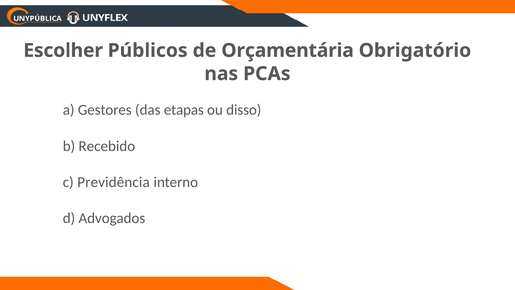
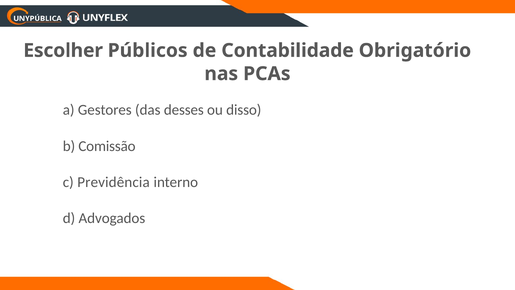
Orçamentária: Orçamentária -> Contabilidade
etapas: etapas -> desses
Recebido: Recebido -> Comissão
